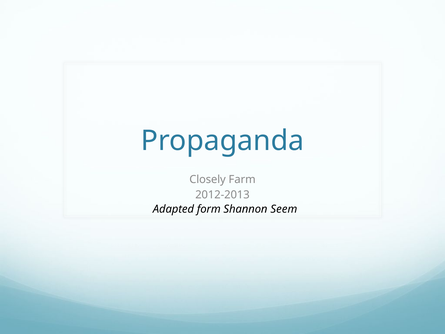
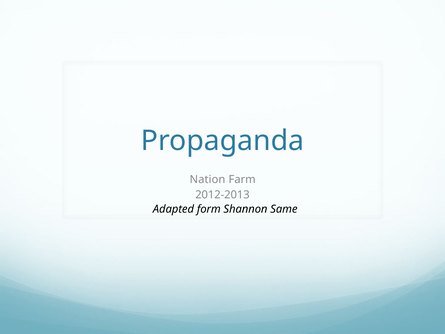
Closely: Closely -> Nation
Seem: Seem -> Same
